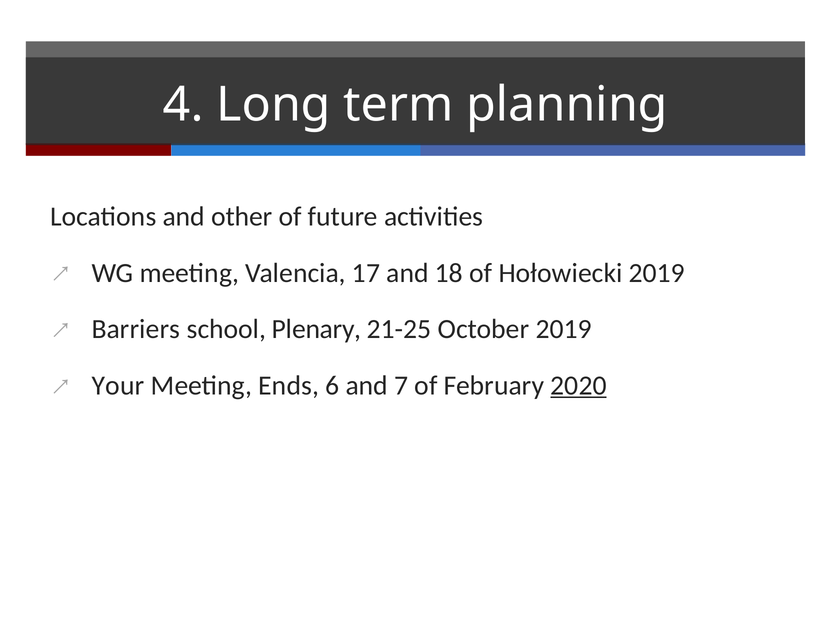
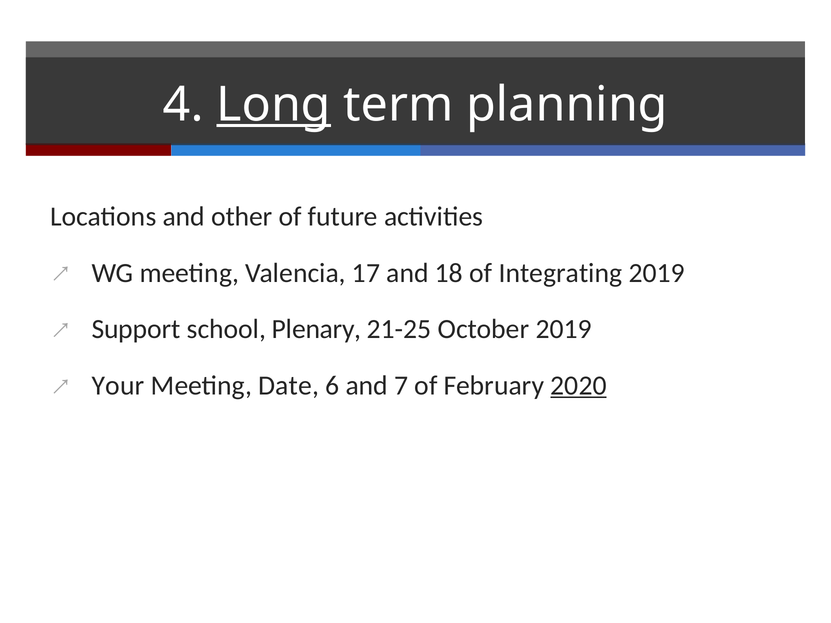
Long underline: none -> present
Hołowiecki: Hołowiecki -> Integrating
Barriers: Barriers -> Support
Ends: Ends -> Date
